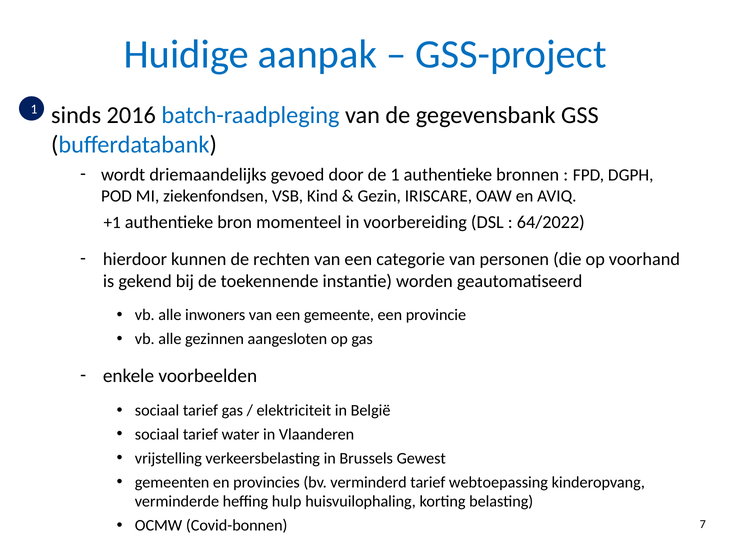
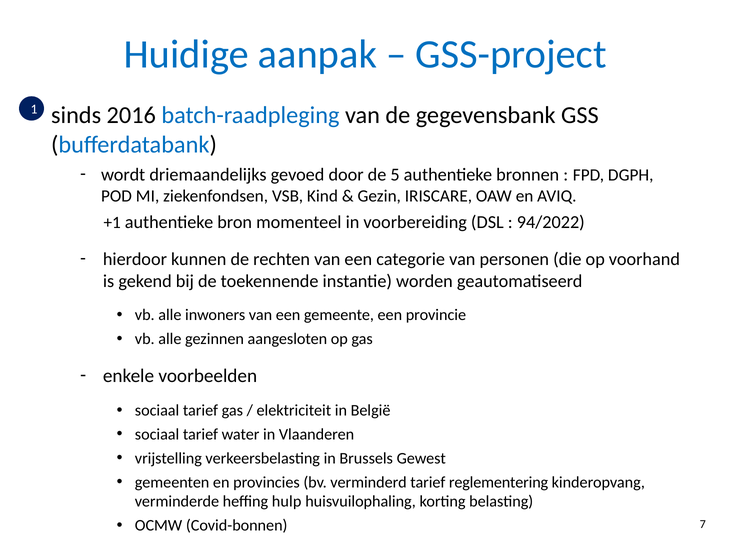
de 1: 1 -> 5
64/2022: 64/2022 -> 94/2022
webtoepassing: webtoepassing -> reglementering
